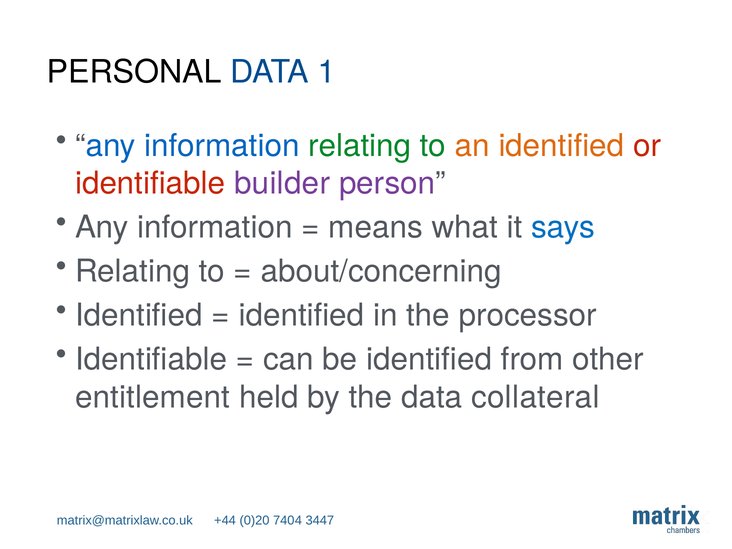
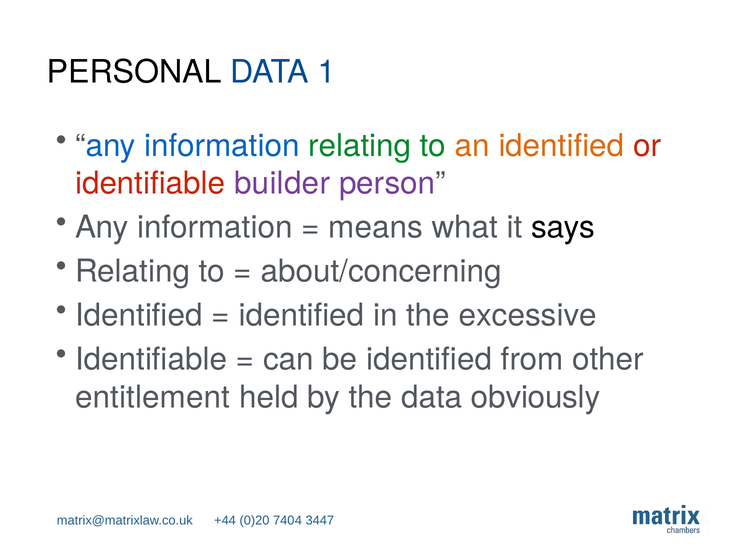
says colour: blue -> black
processor: processor -> excessive
collateral: collateral -> obviously
